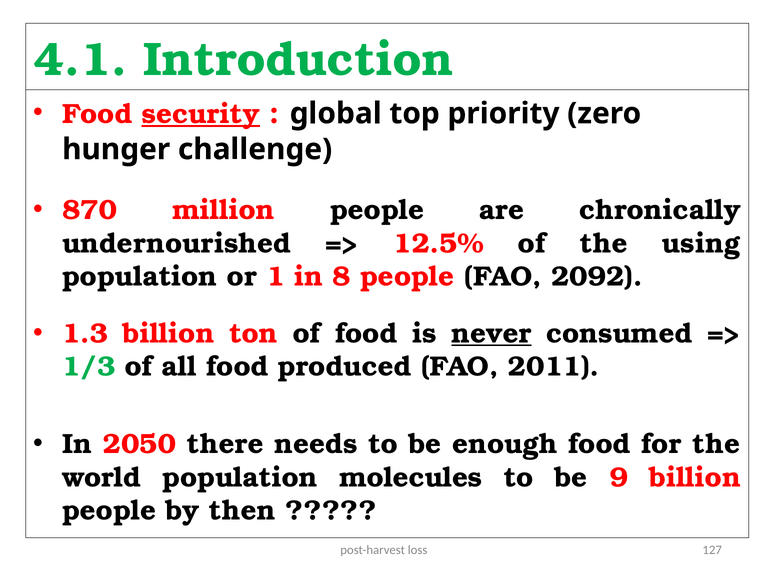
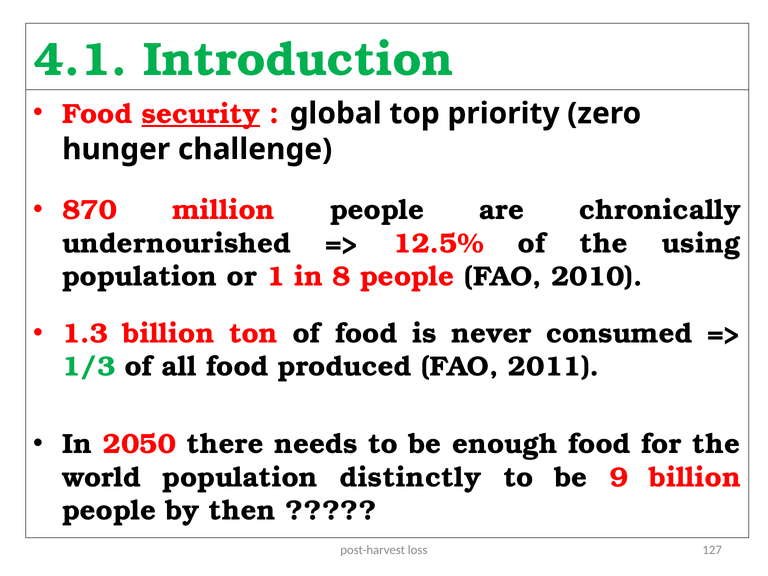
2092: 2092 -> 2010
never underline: present -> none
molecules: molecules -> distinctly
